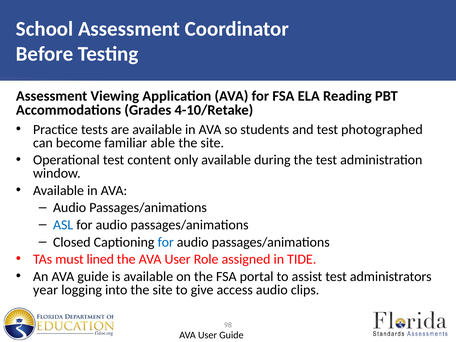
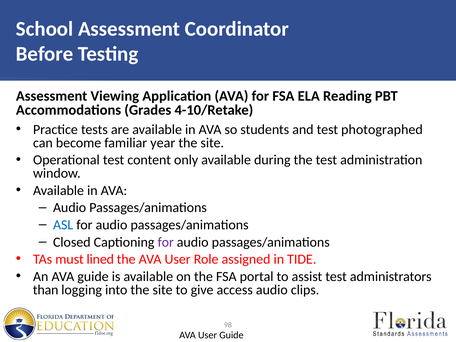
able: able -> year
for at (166, 242) colour: blue -> purple
year: year -> than
